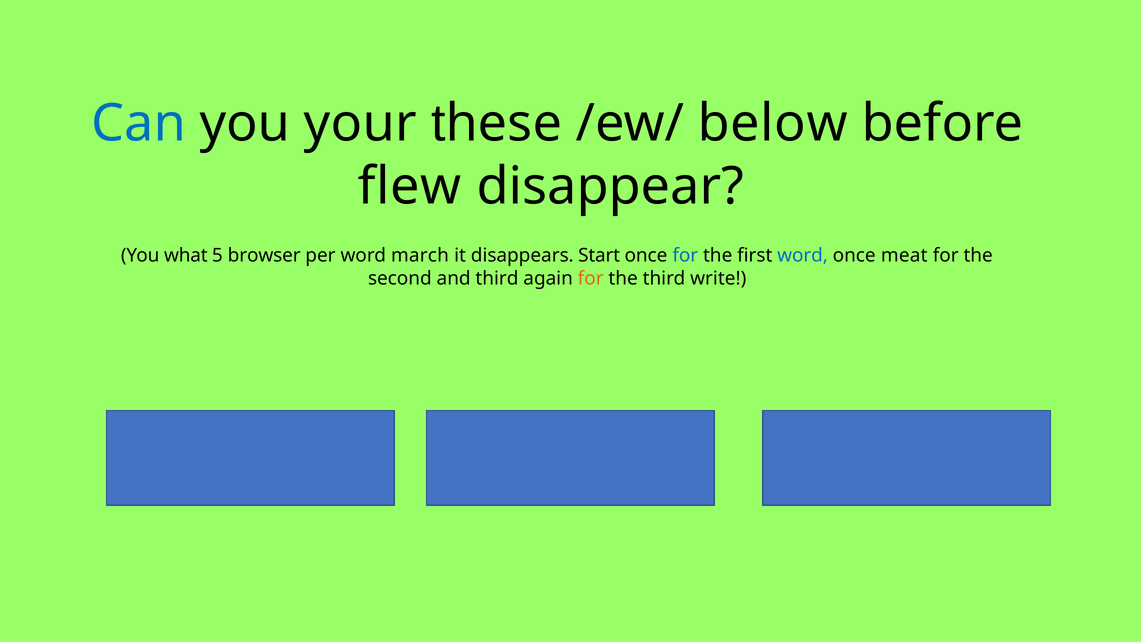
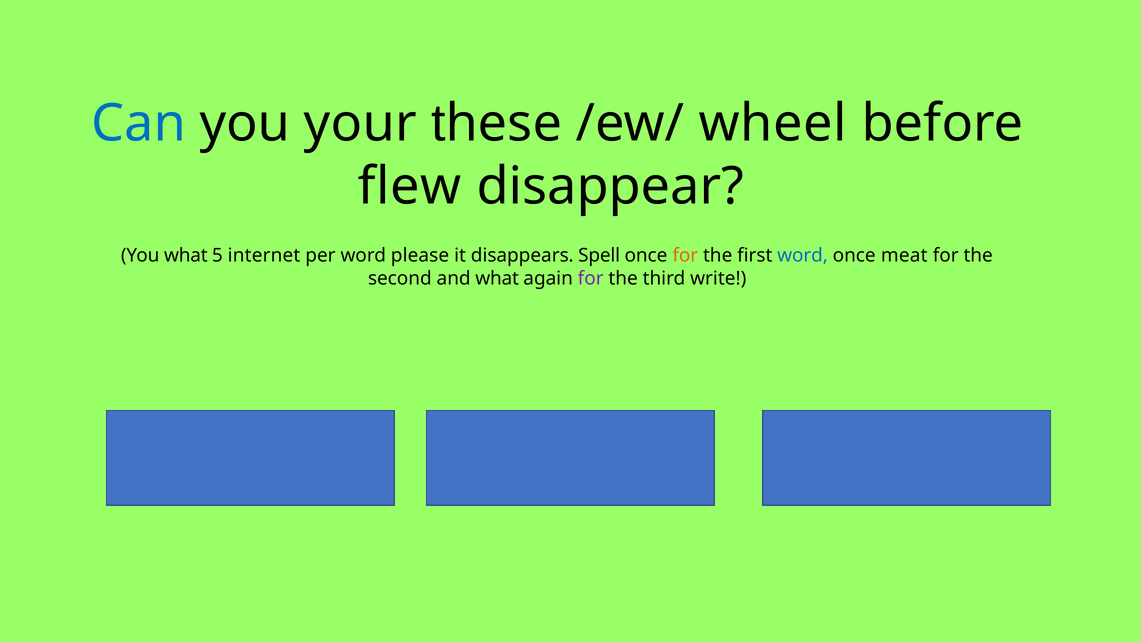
below: below -> wheel
browser: browser -> internet
march: march -> please
Start: Start -> Spell
for at (685, 255) colour: blue -> orange
and third: third -> what
for at (591, 278) colour: orange -> purple
